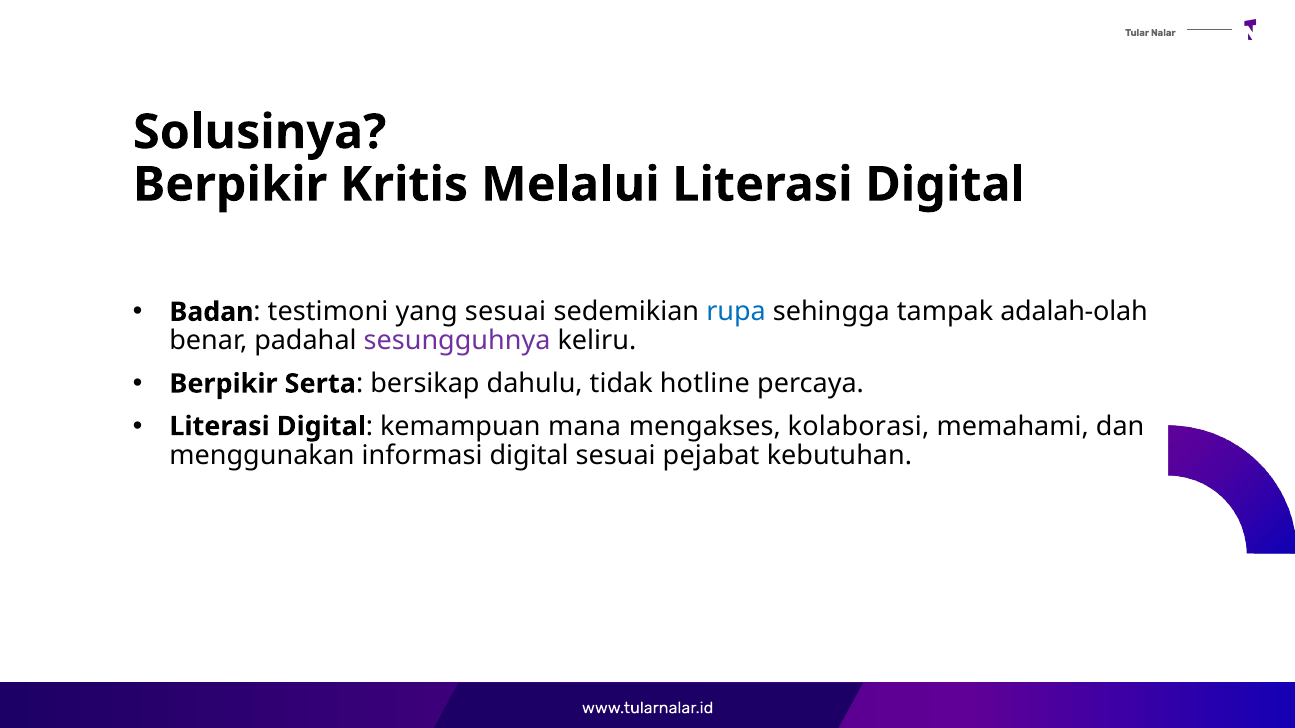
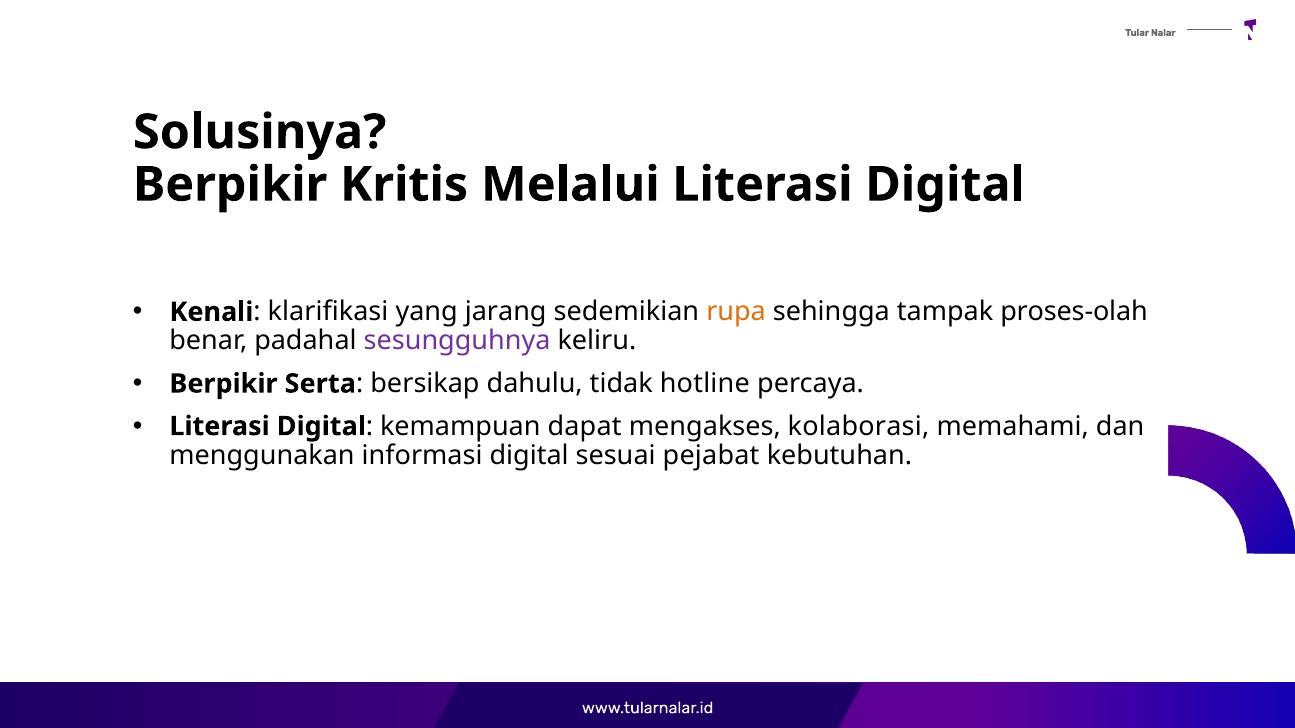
Badan: Badan -> Kenali
testimoni: testimoni -> klarifikasi
yang sesuai: sesuai -> jarang
rupa colour: blue -> orange
adalah-olah: adalah-olah -> proses-olah
mana: mana -> dapat
